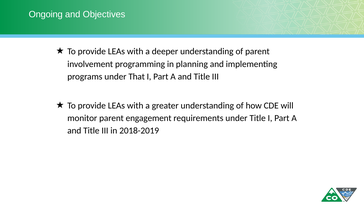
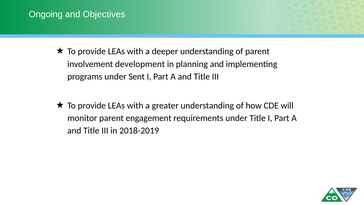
programming: programming -> development
That: That -> Sent
